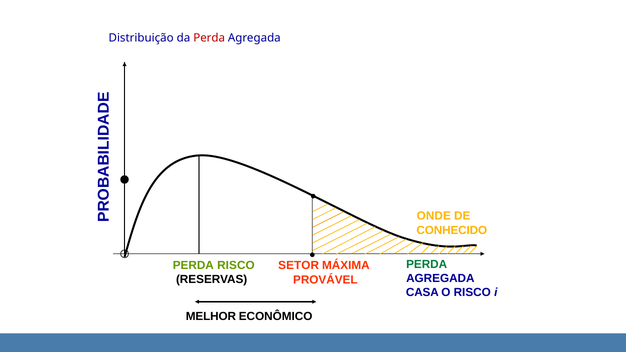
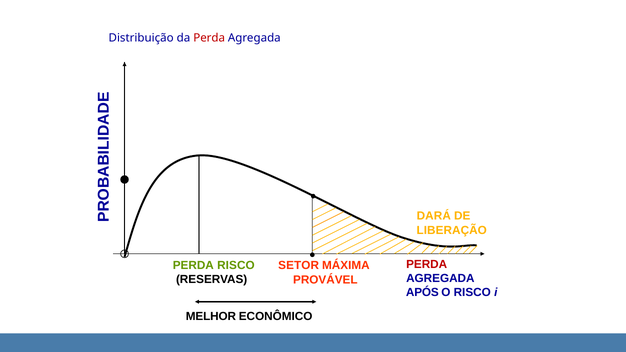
ONDE: ONDE -> DARÁ
CONHECIDO: CONHECIDO -> LIBERAÇÃO
PERDA at (427, 264) colour: green -> red
CASA: CASA -> APÓS
